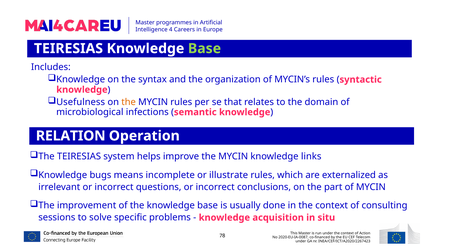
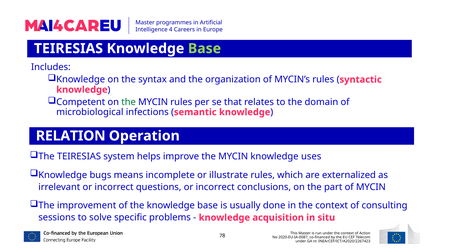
Usefulness: Usefulness -> Competent
the at (129, 102) colour: orange -> green
links: links -> uses
